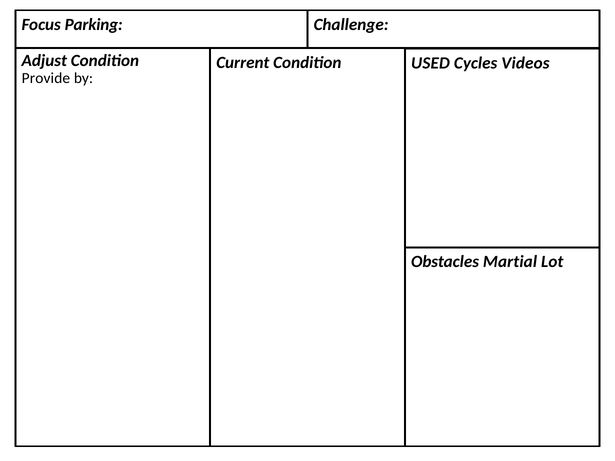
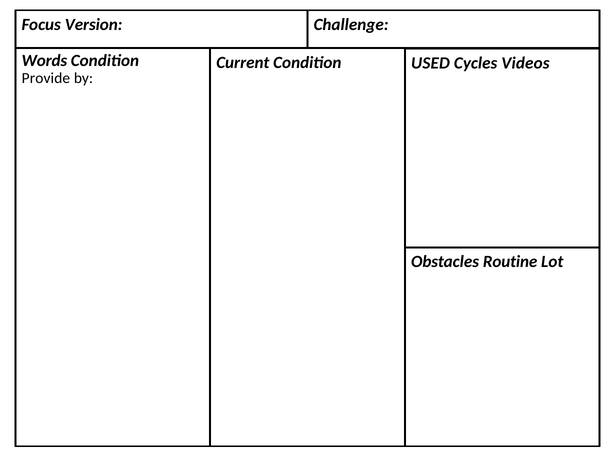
Parking: Parking -> Version
Adjust: Adjust -> Words
Martial: Martial -> Routine
